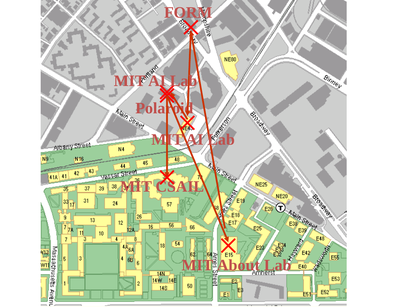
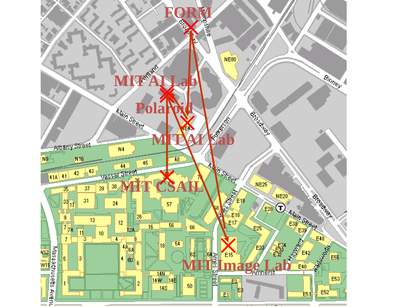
About: About -> Image
